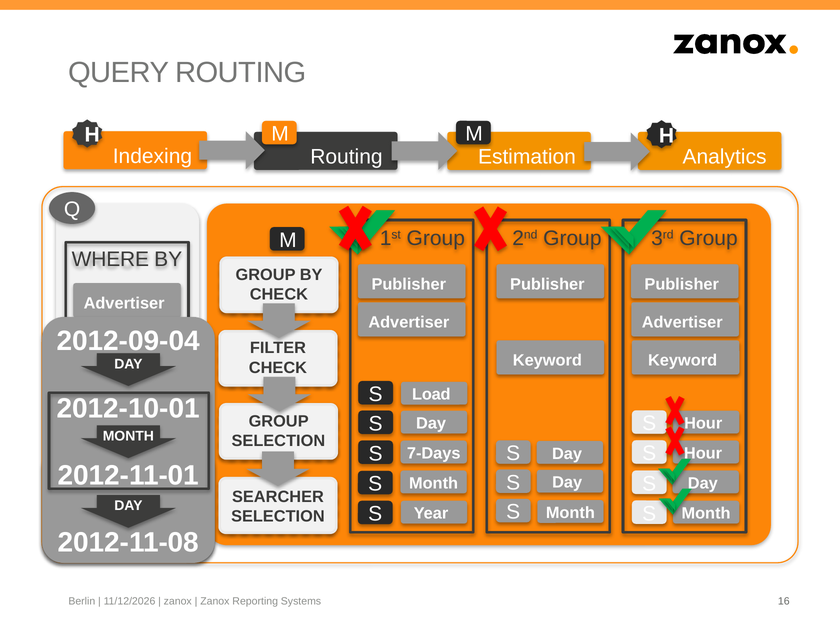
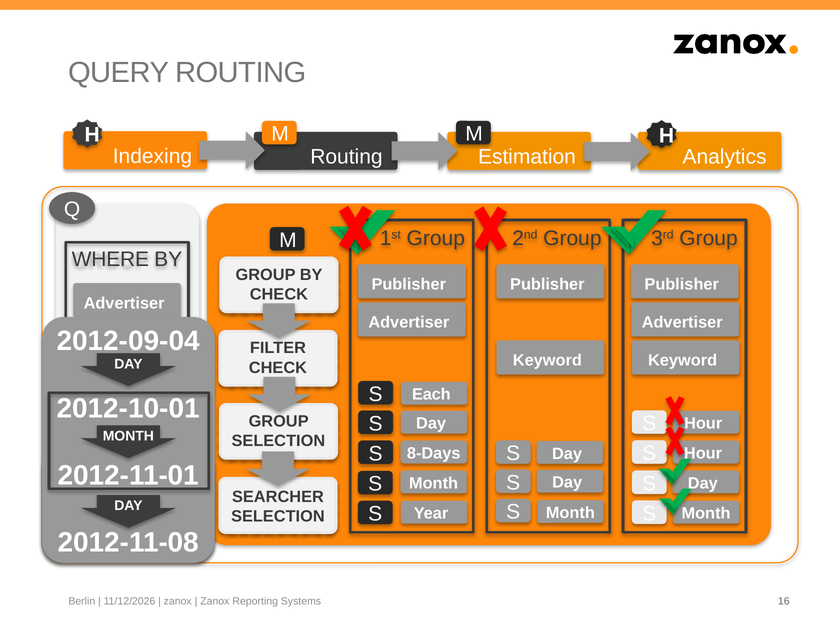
Load: Load -> Each
7-Days: 7-Days -> 8-Days
